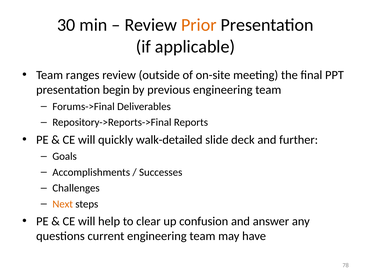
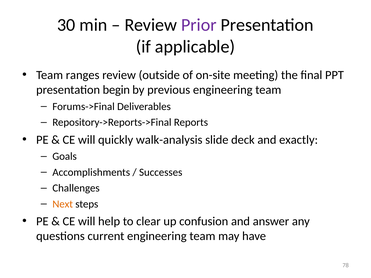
Prior colour: orange -> purple
walk-detailed: walk-detailed -> walk-analysis
further: further -> exactly
